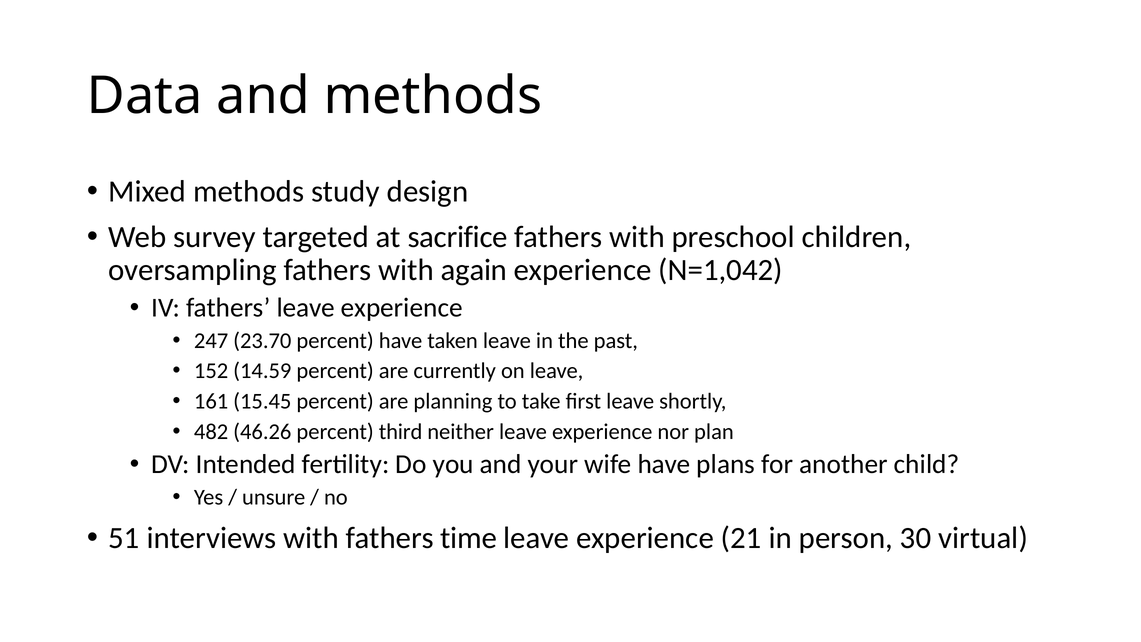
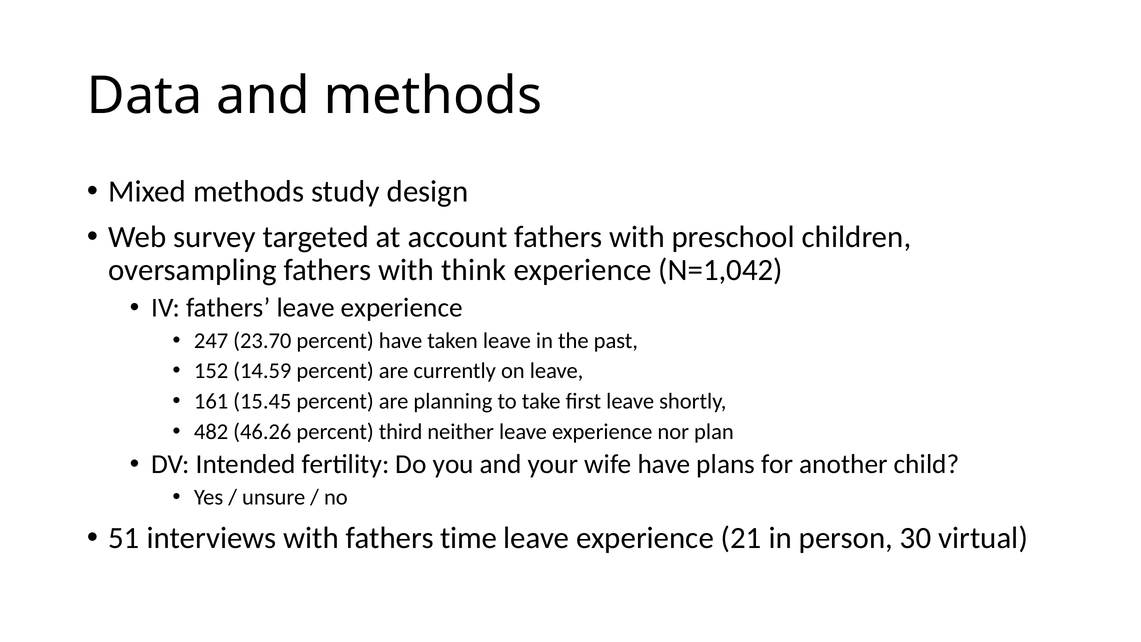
sacrifice: sacrifice -> account
again: again -> think
